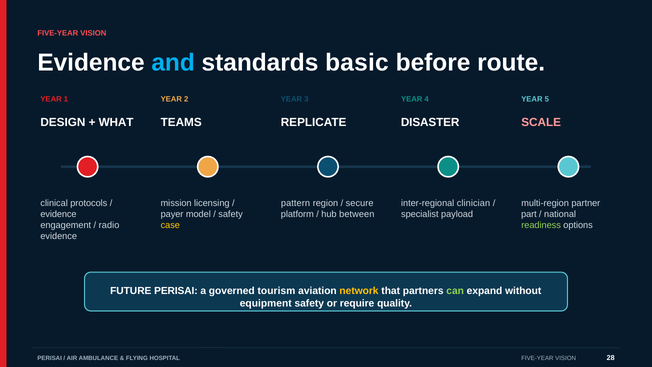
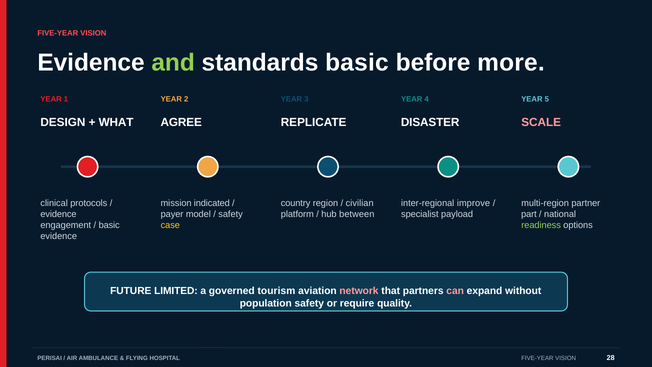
and colour: light blue -> light green
route: route -> more
TEAMS: TEAMS -> AGREE
licensing: licensing -> indicated
pattern: pattern -> country
secure: secure -> civilian
clinician: clinician -> improve
radio at (109, 225): radio -> basic
FUTURE PERISAI: PERISAI -> LIMITED
network colour: yellow -> pink
can colour: light green -> pink
equipment: equipment -> population
